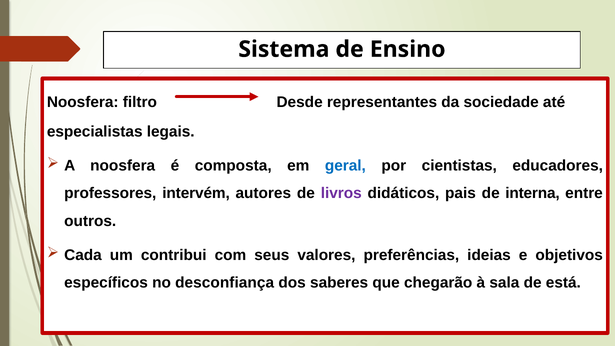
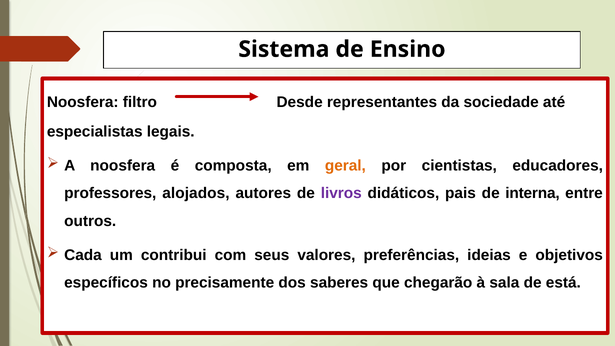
geral colour: blue -> orange
intervém: intervém -> alojados
desconfiança: desconfiança -> precisamente
